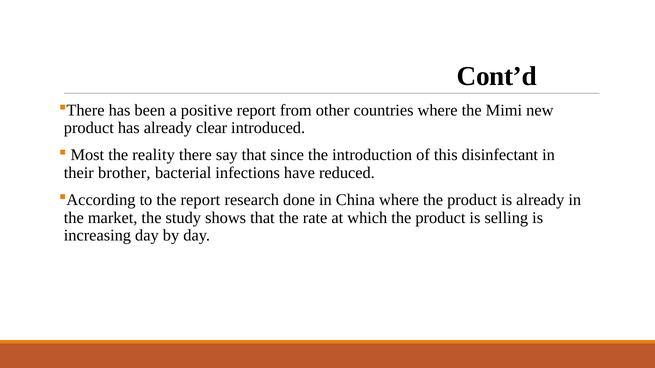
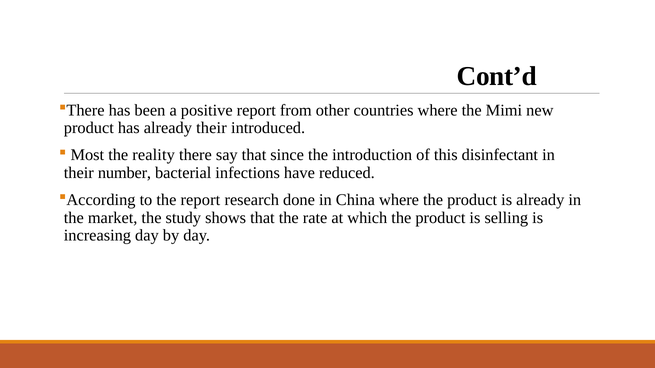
already clear: clear -> their
brother: brother -> number
